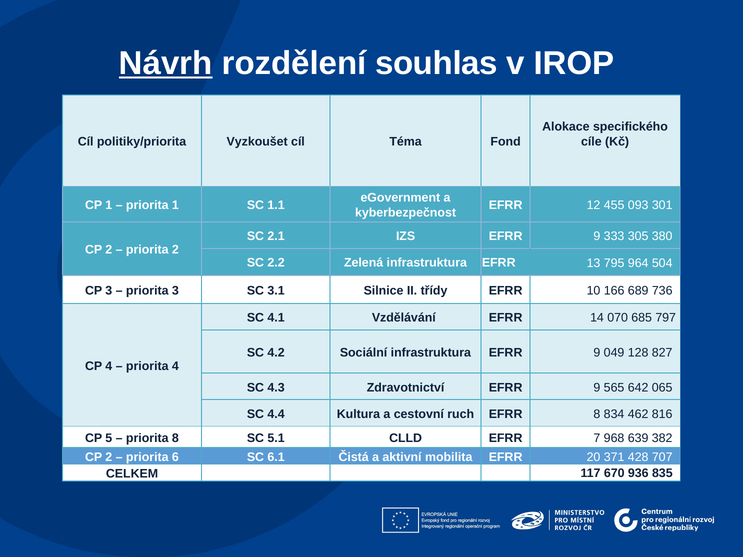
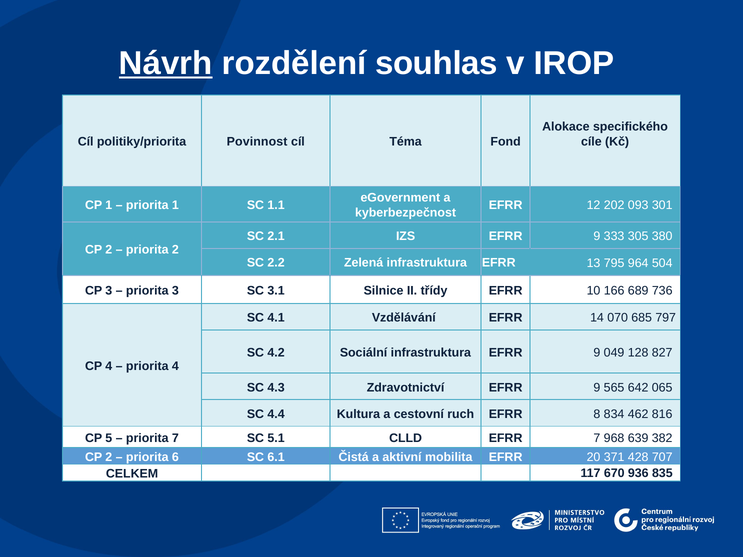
Vyzkoušet: Vyzkoušet -> Povinnost
455: 455 -> 202
priorita 8: 8 -> 7
